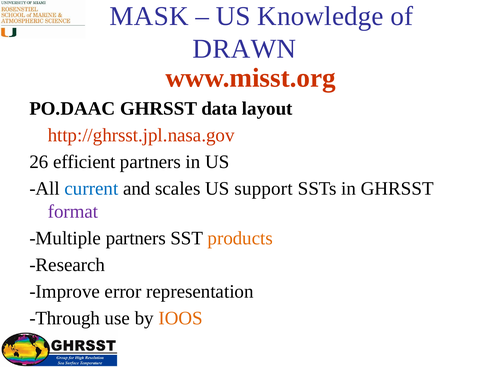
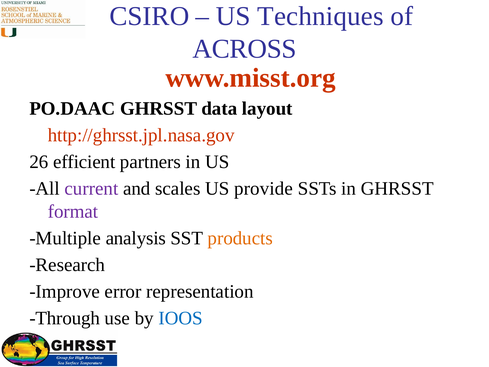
MASK: MASK -> CSIRO
Knowledge: Knowledge -> Techniques
DRAWN: DRAWN -> ACROSS
current colour: blue -> purple
support: support -> provide
Multiple partners: partners -> analysis
IOOS colour: orange -> blue
